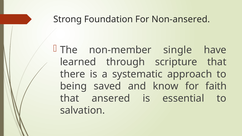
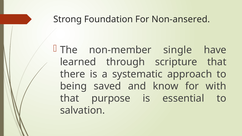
faith: faith -> with
ansered: ansered -> purpose
